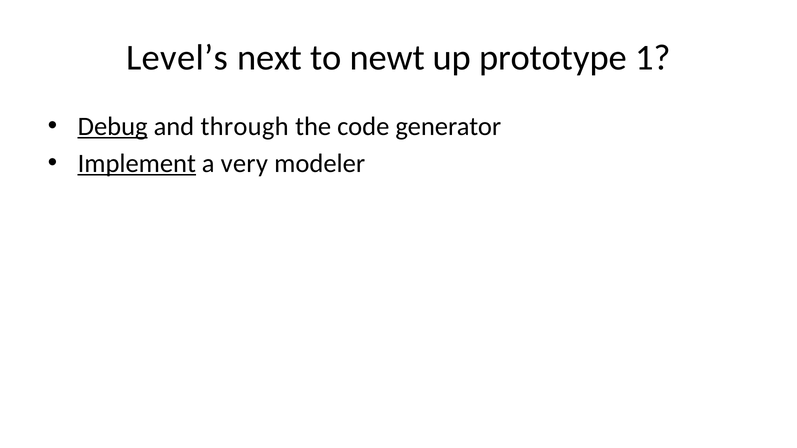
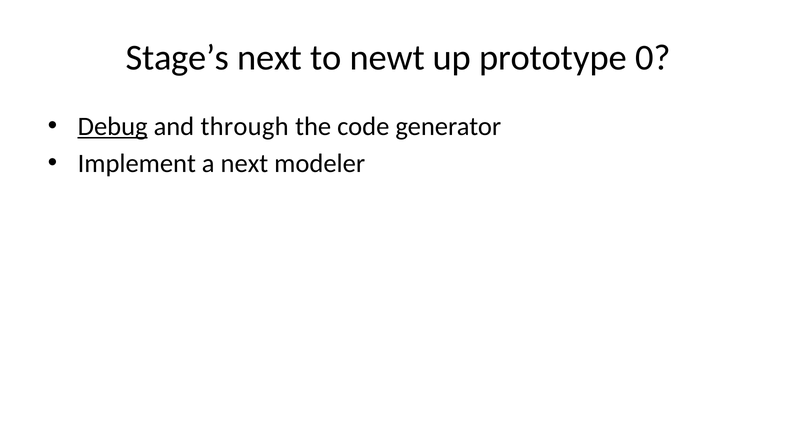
Level’s: Level’s -> Stage’s
1: 1 -> 0
Implement underline: present -> none
a very: very -> next
